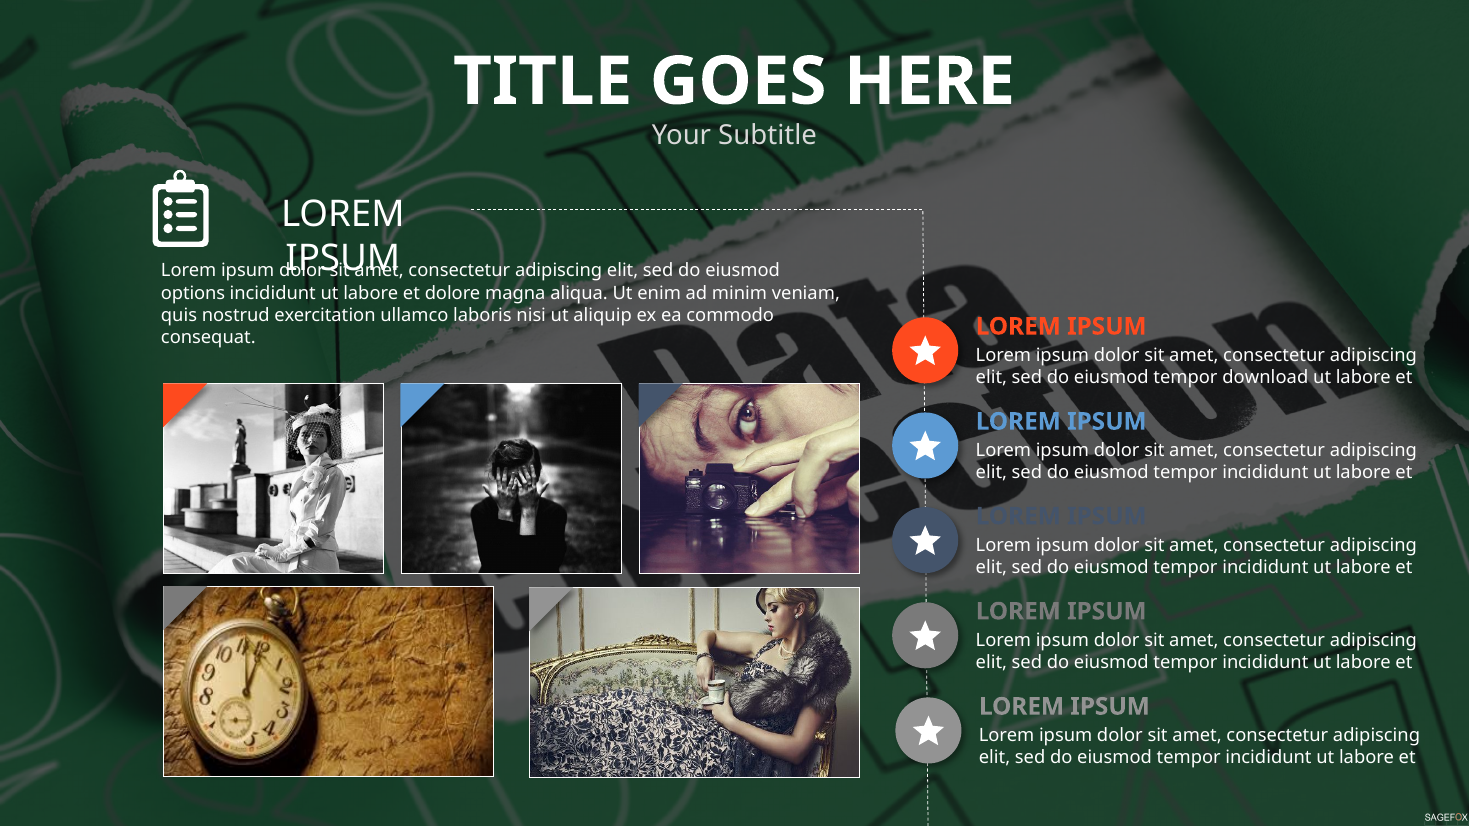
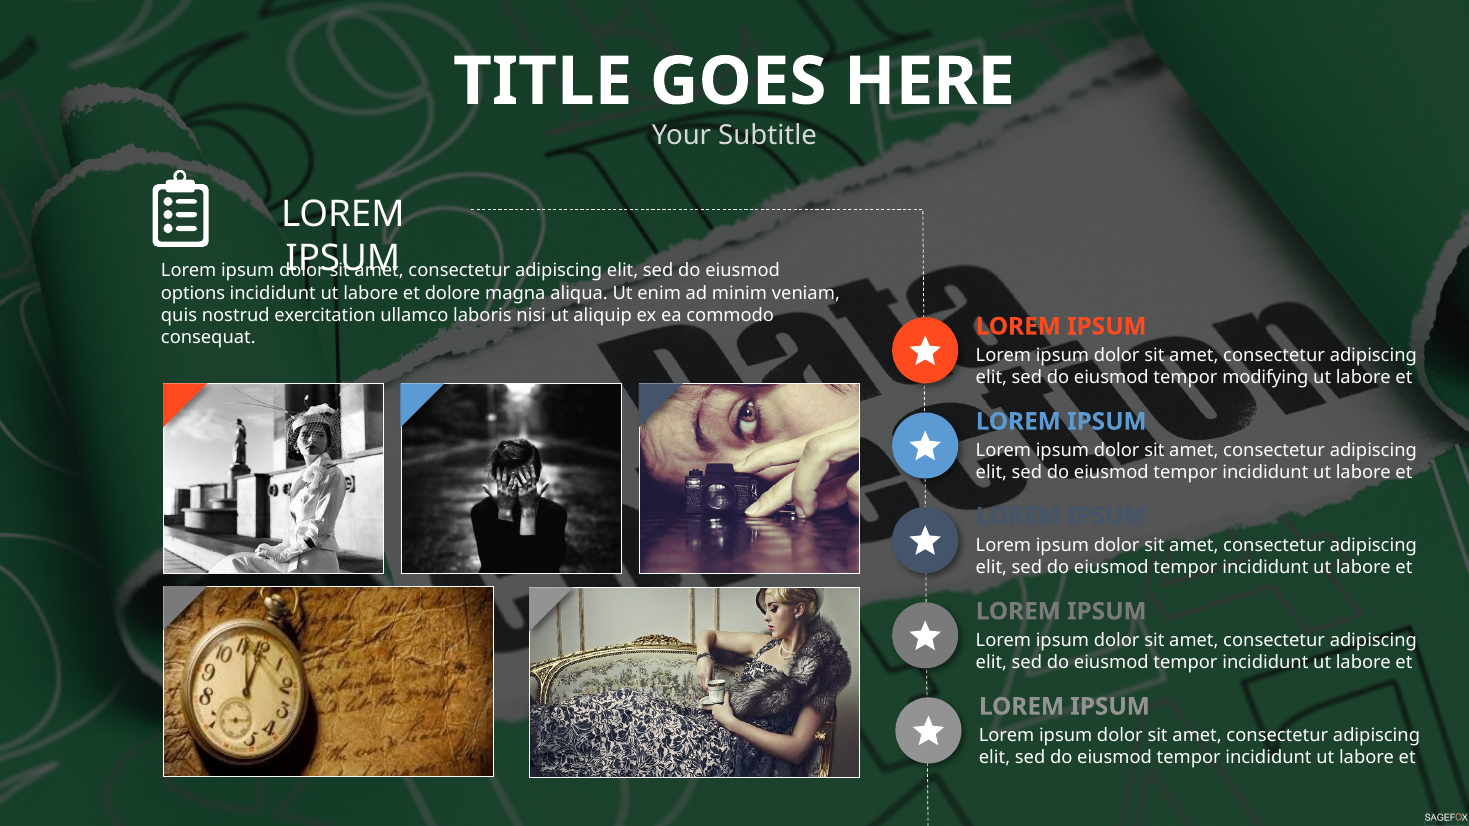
download: download -> modifying
